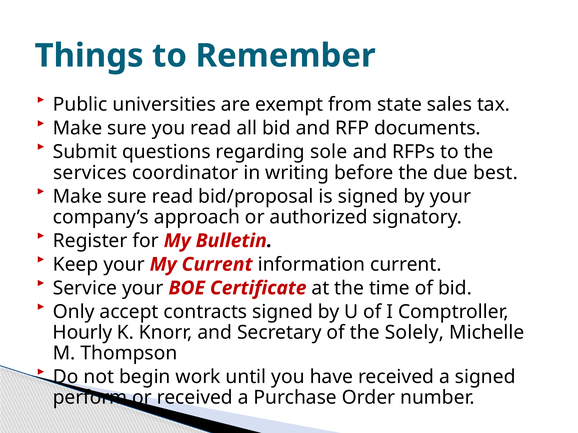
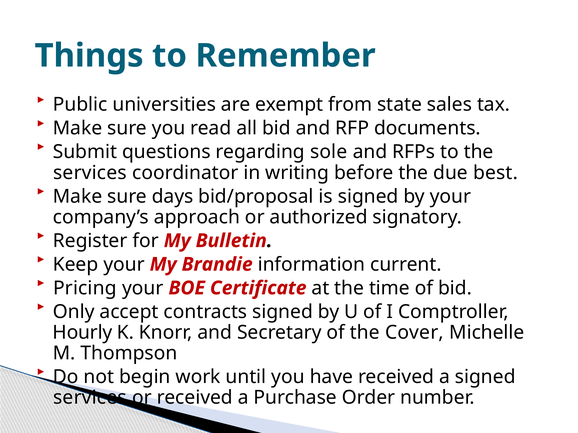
sure read: read -> days
My Current: Current -> Brandie
Service: Service -> Pricing
Solely: Solely -> Cover
perform at (90, 398): perform -> services
